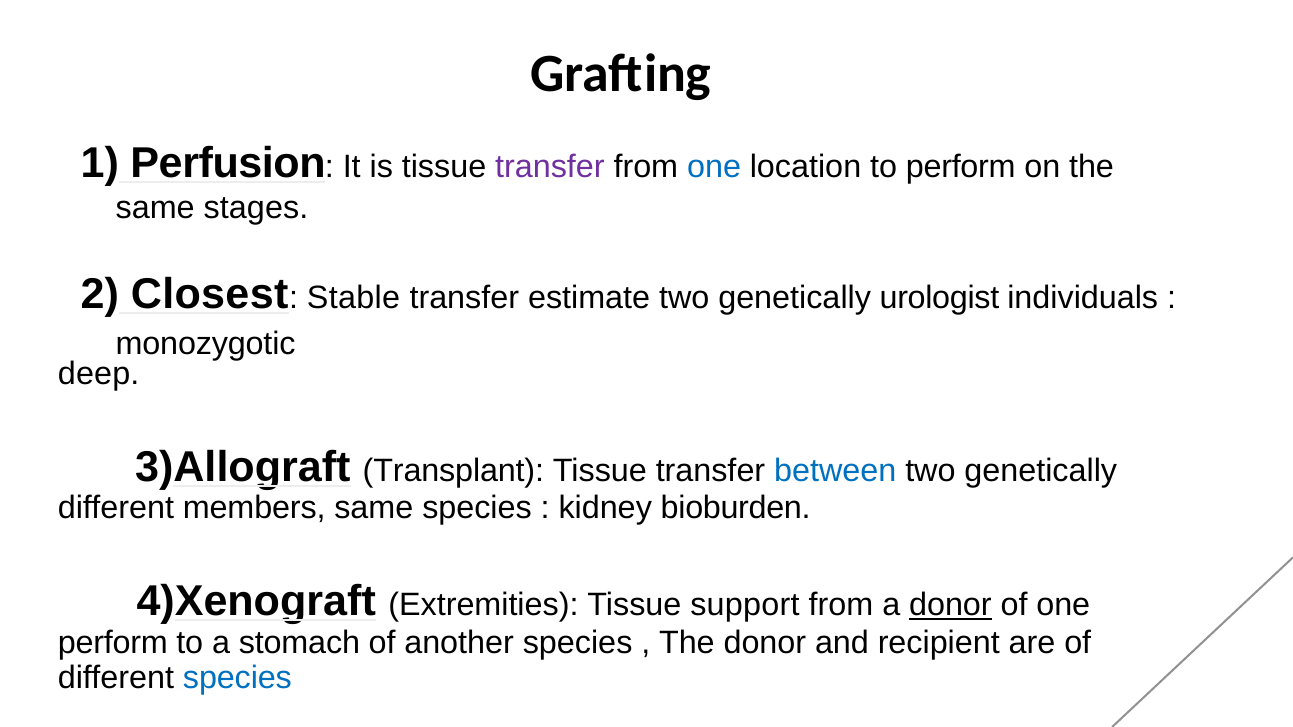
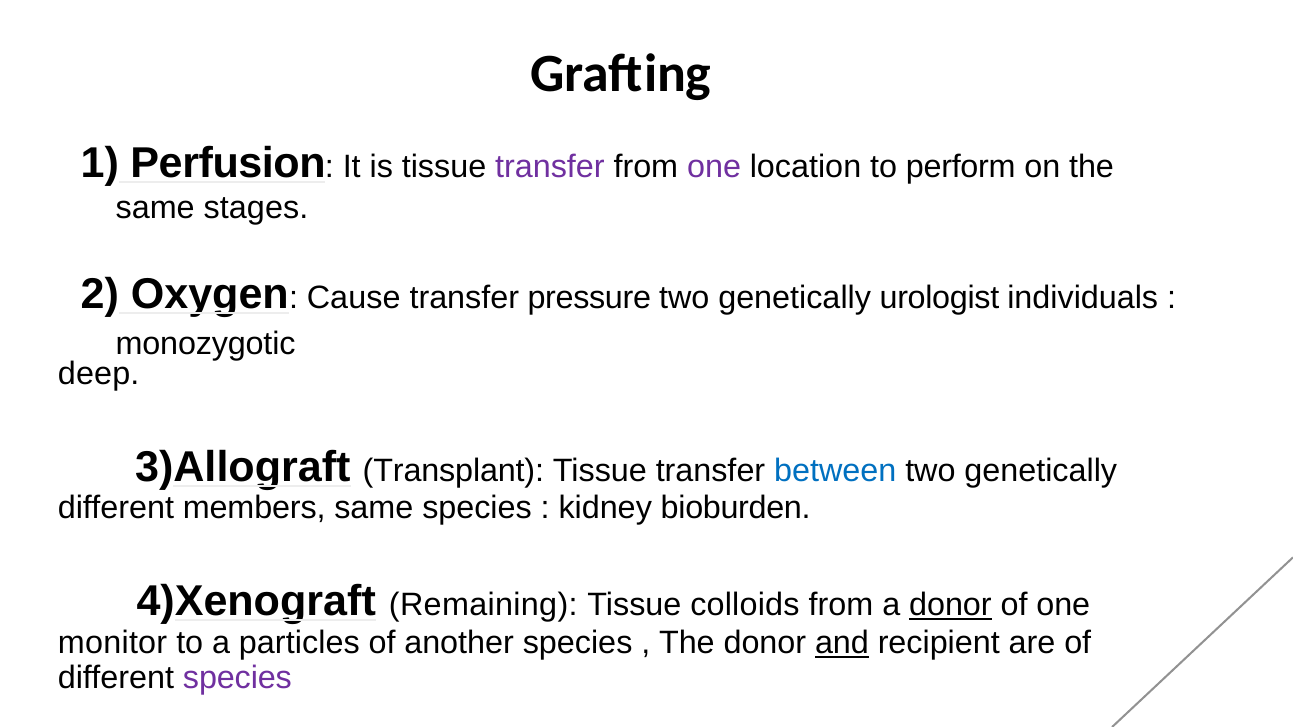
one at (714, 166) colour: blue -> purple
Closest: Closest -> Oxygen
Stable: Stable -> Cause
estimate: estimate -> pressure
Extremities: Extremities -> Remaining
support: support -> colloids
perform at (113, 643): perform -> monitor
stomach: stomach -> particles
and underline: none -> present
species at (237, 678) colour: blue -> purple
